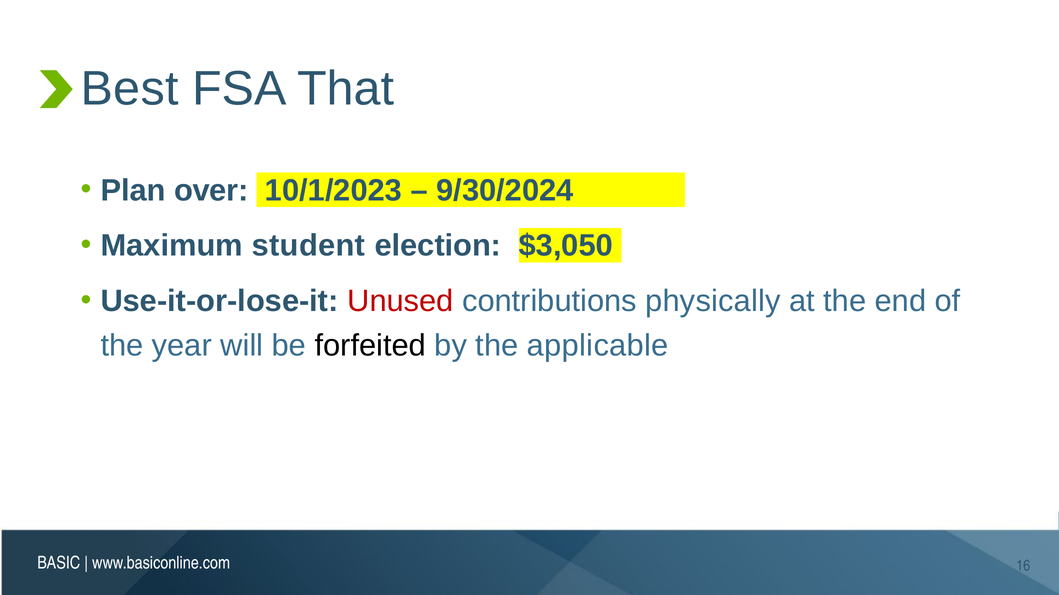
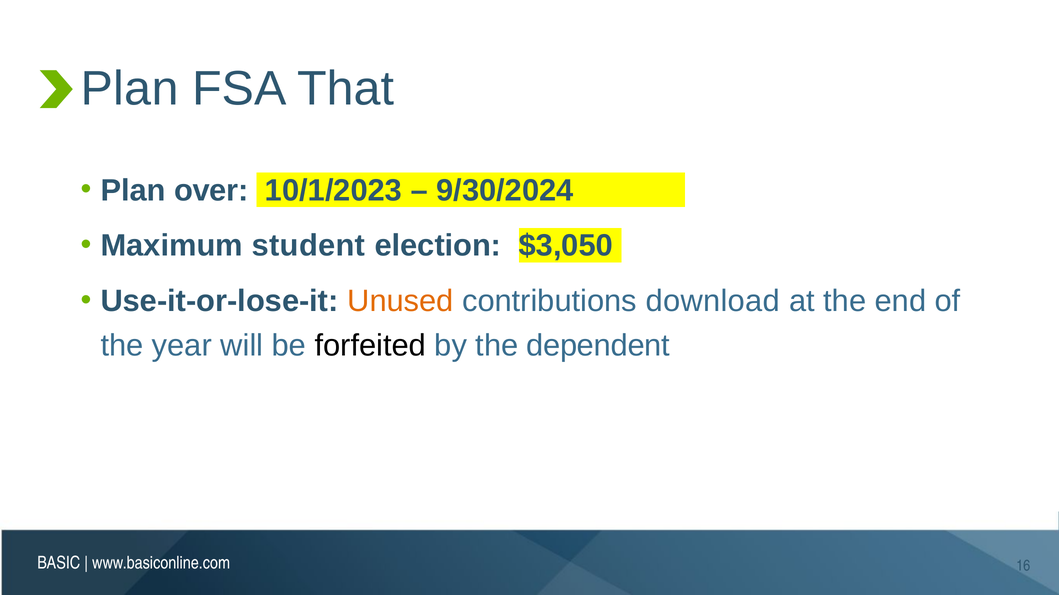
Best at (130, 89): Best -> Plan
Unused colour: red -> orange
physically: physically -> download
applicable: applicable -> dependent
